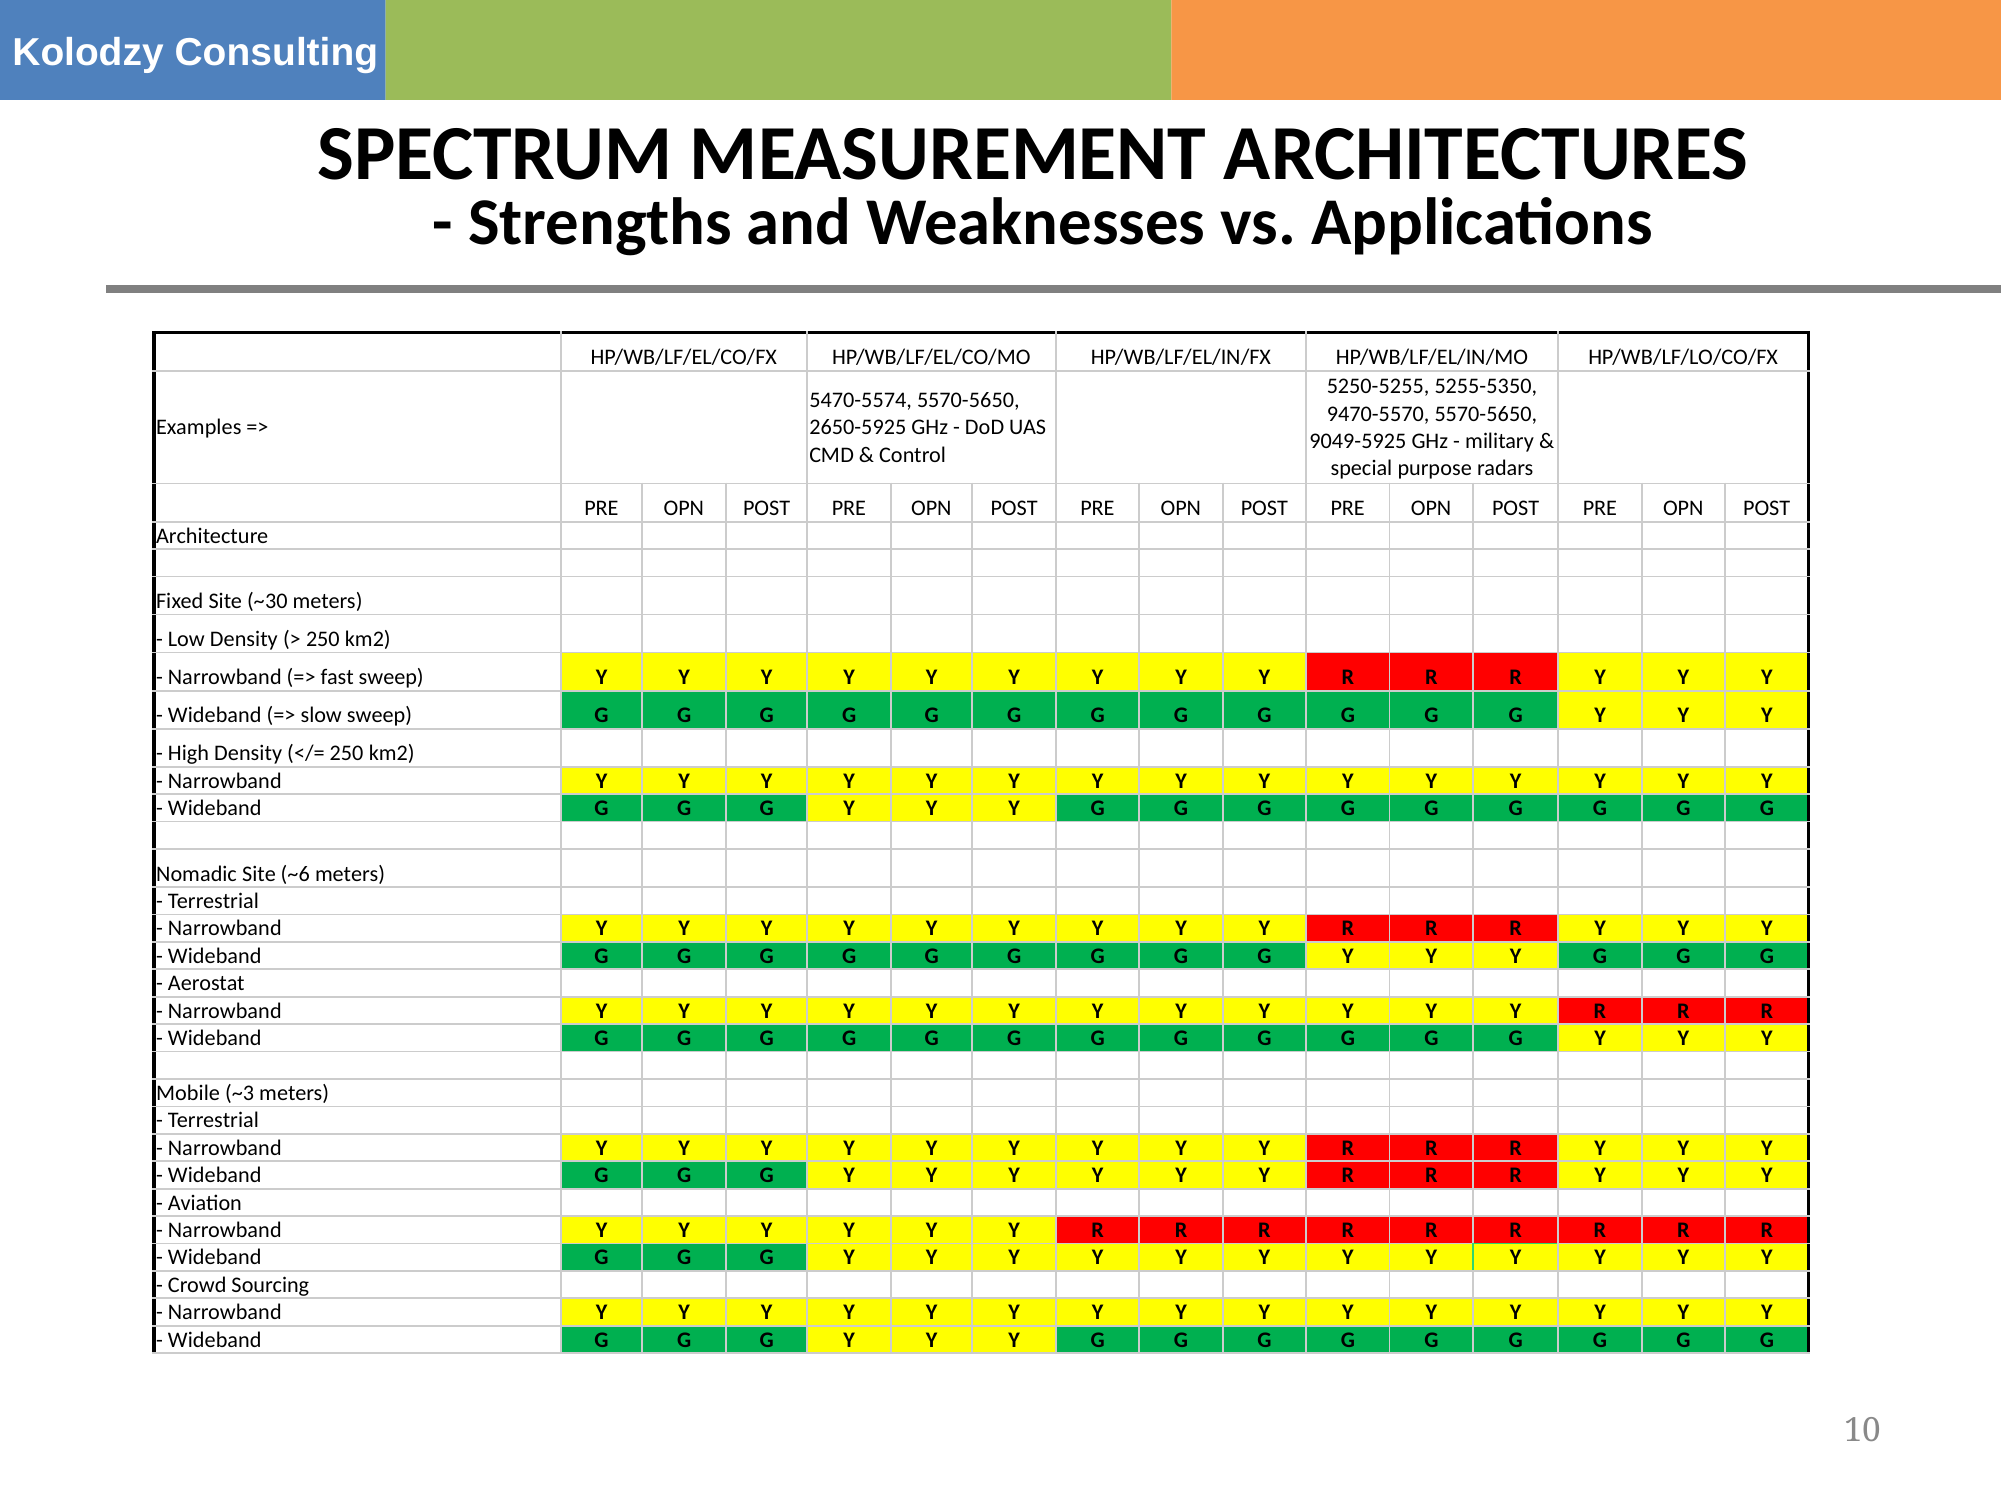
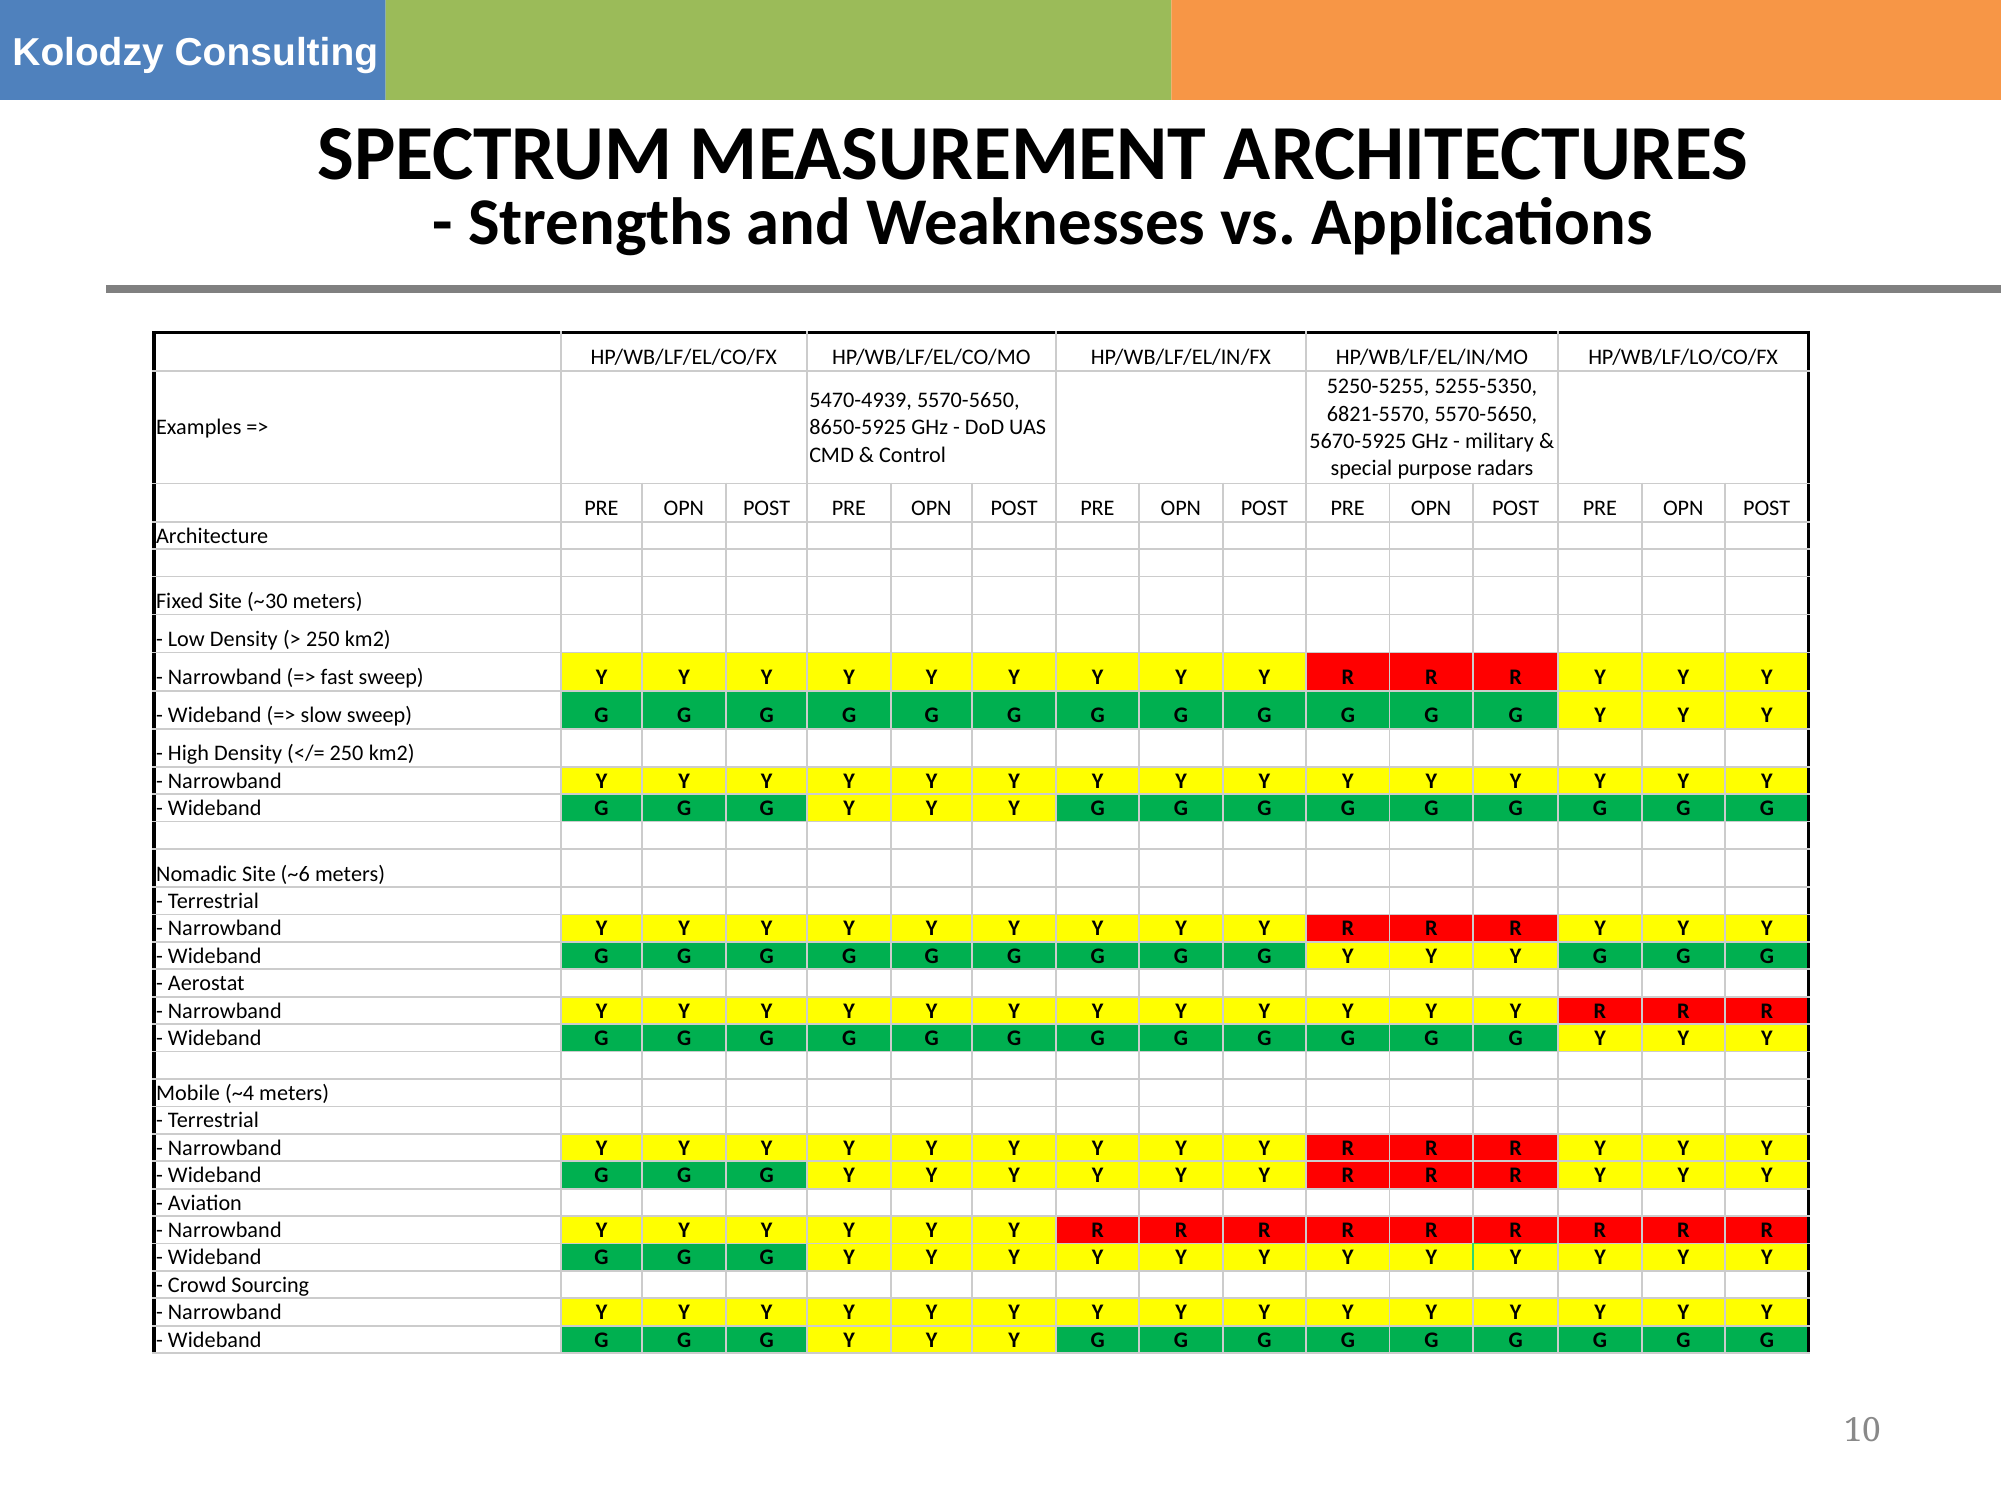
5470-5574: 5470-5574 -> 5470-4939
9470-5570: 9470-5570 -> 6821-5570
2650-5925: 2650-5925 -> 8650-5925
9049-5925: 9049-5925 -> 5670-5925
~3: ~3 -> ~4
